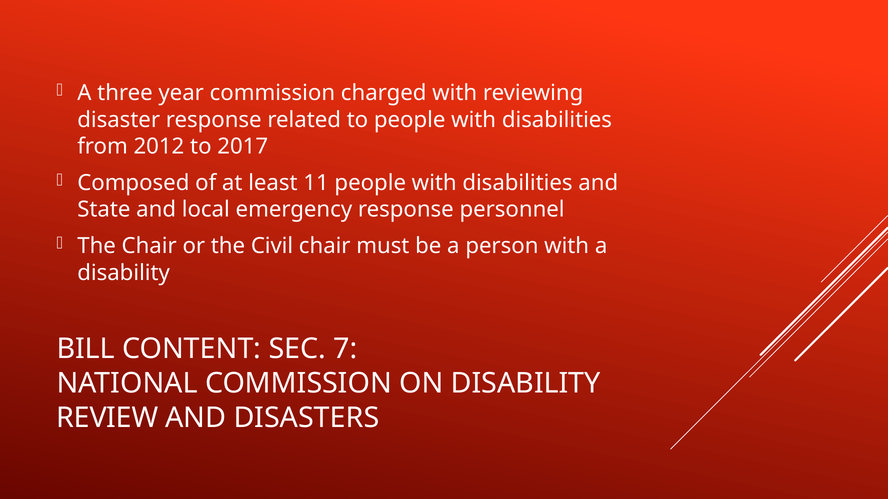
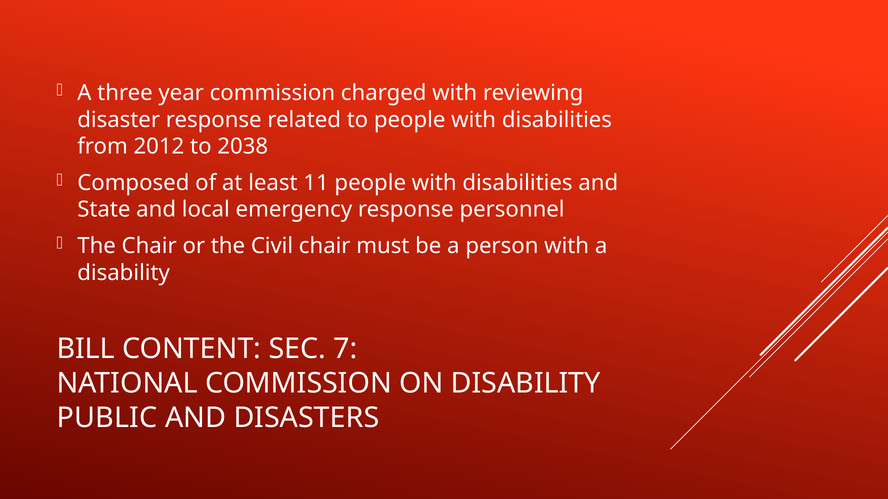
2017: 2017 -> 2038
REVIEW: REVIEW -> PUBLIC
